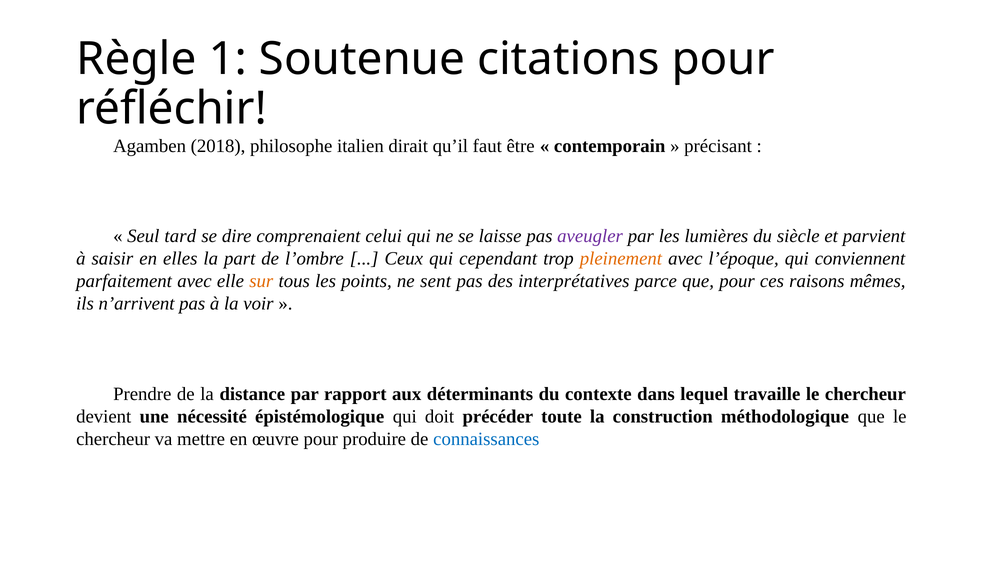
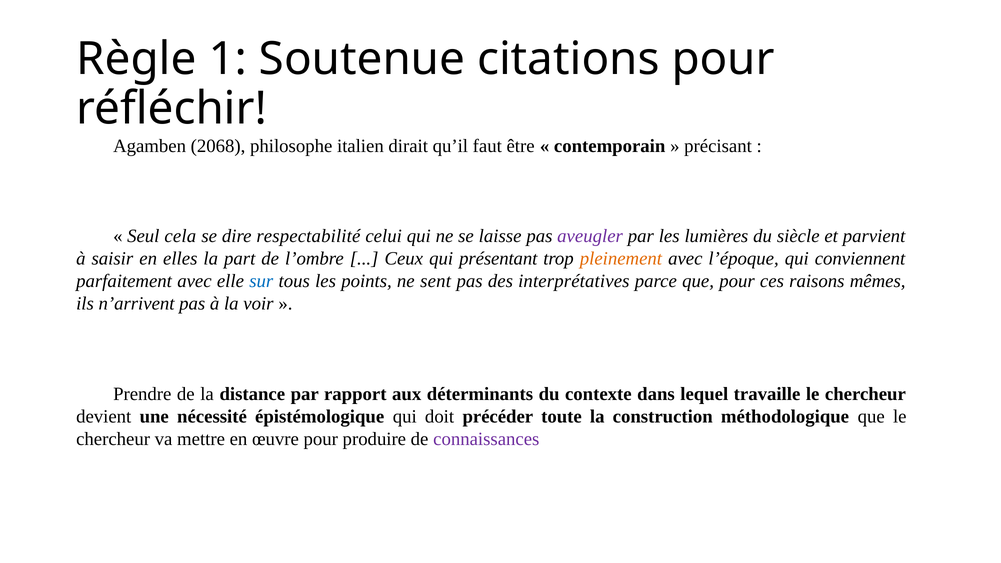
2018: 2018 -> 2068
tard: tard -> cela
comprenaient: comprenaient -> respectabilité
cependant: cependant -> présentant
sur colour: orange -> blue
connaissances colour: blue -> purple
